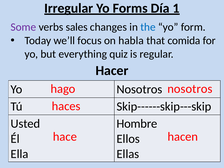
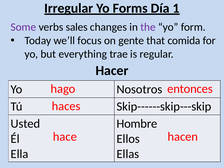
the colour: blue -> purple
habla: habla -> gente
quiz: quiz -> trae
nosotros at (190, 89): nosotros -> entonces
